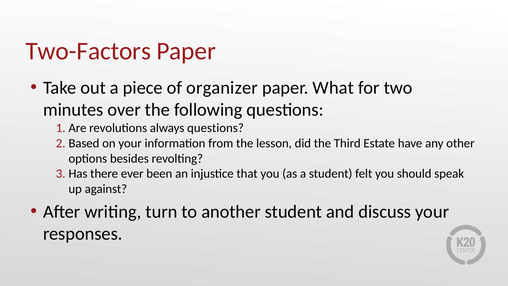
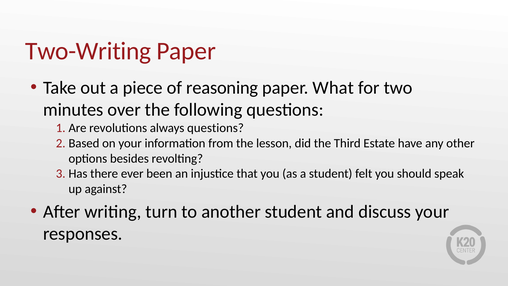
Two-Factors: Two-Factors -> Two-Writing
organizer: organizer -> reasoning
